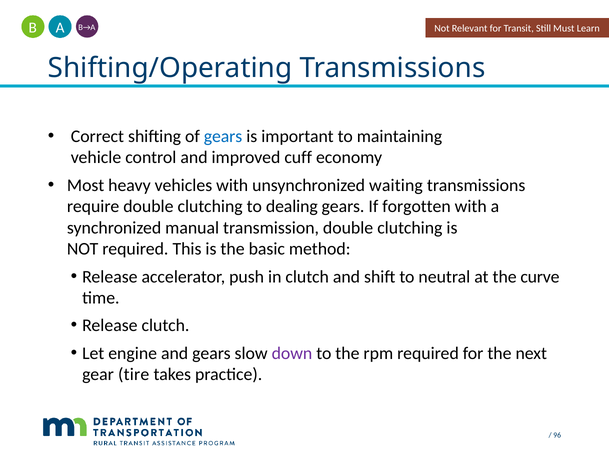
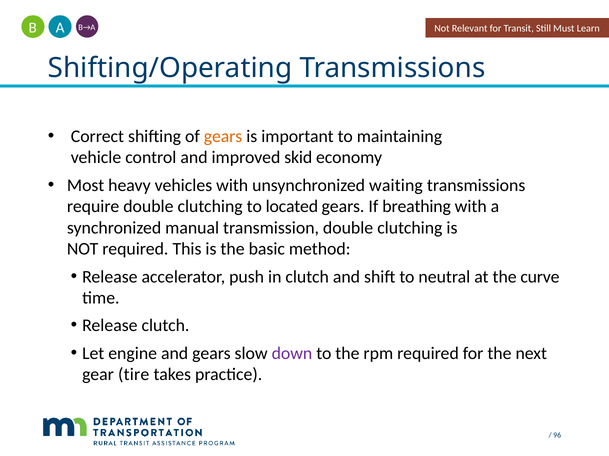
gears at (223, 137) colour: blue -> orange
cuff: cuff -> skid
dealing: dealing -> located
forgotten: forgotten -> breathing
